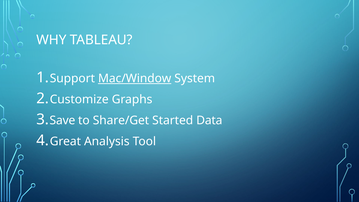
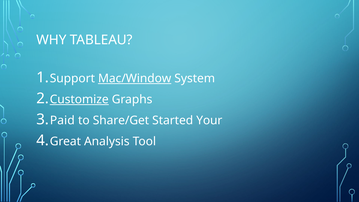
Customize underline: none -> present
Save: Save -> Paid
Data: Data -> Your
